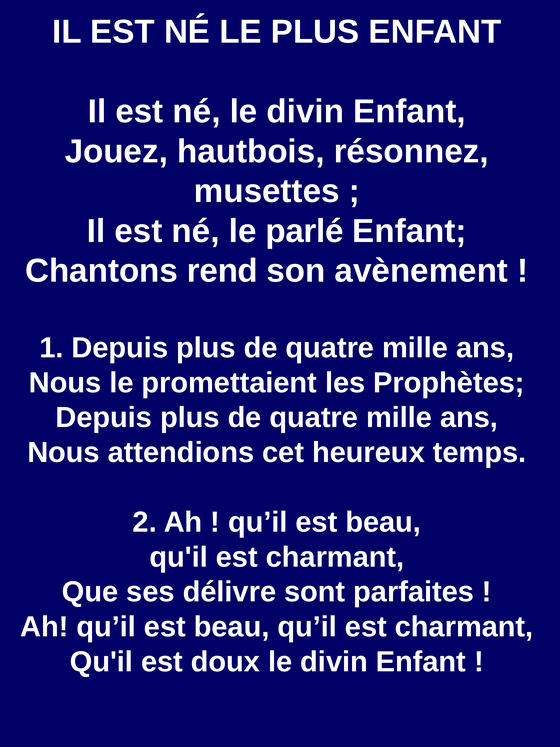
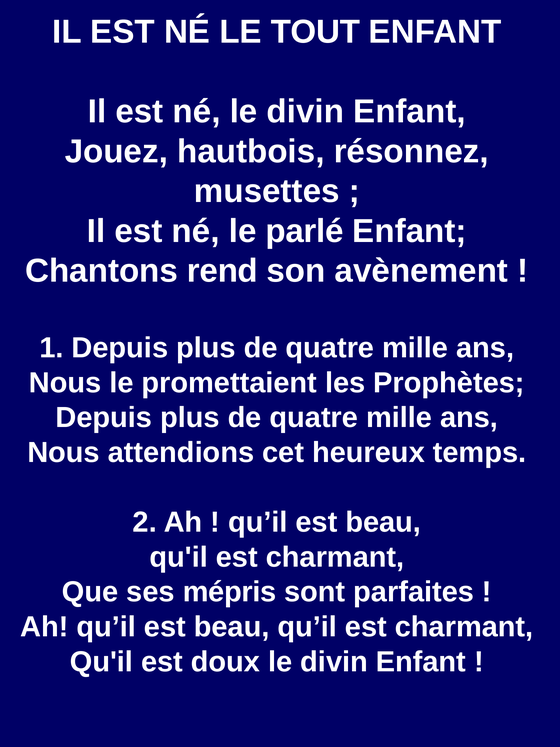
LE PLUS: PLUS -> TOUT
délivre: délivre -> mépris
